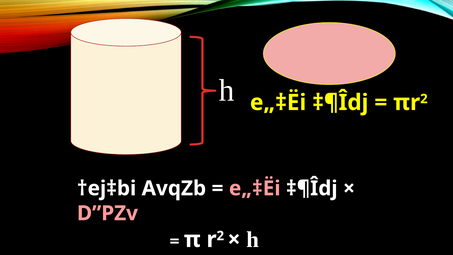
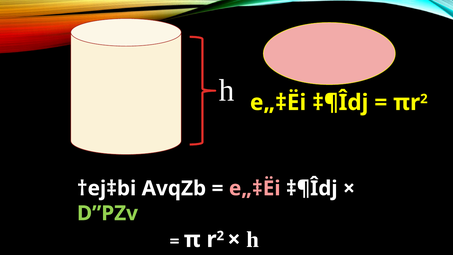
D”PZv colour: pink -> light green
